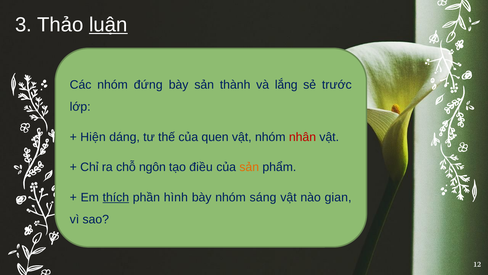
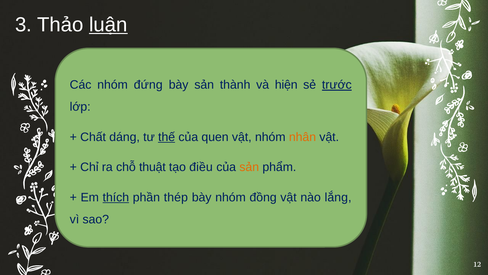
lắng: lắng -> hiện
trước underline: none -> present
Hiện: Hiện -> Chất
thế underline: none -> present
nhân colour: red -> orange
ngôn: ngôn -> thuật
hình: hình -> thép
sáng: sáng -> đồng
gian: gian -> lắng
